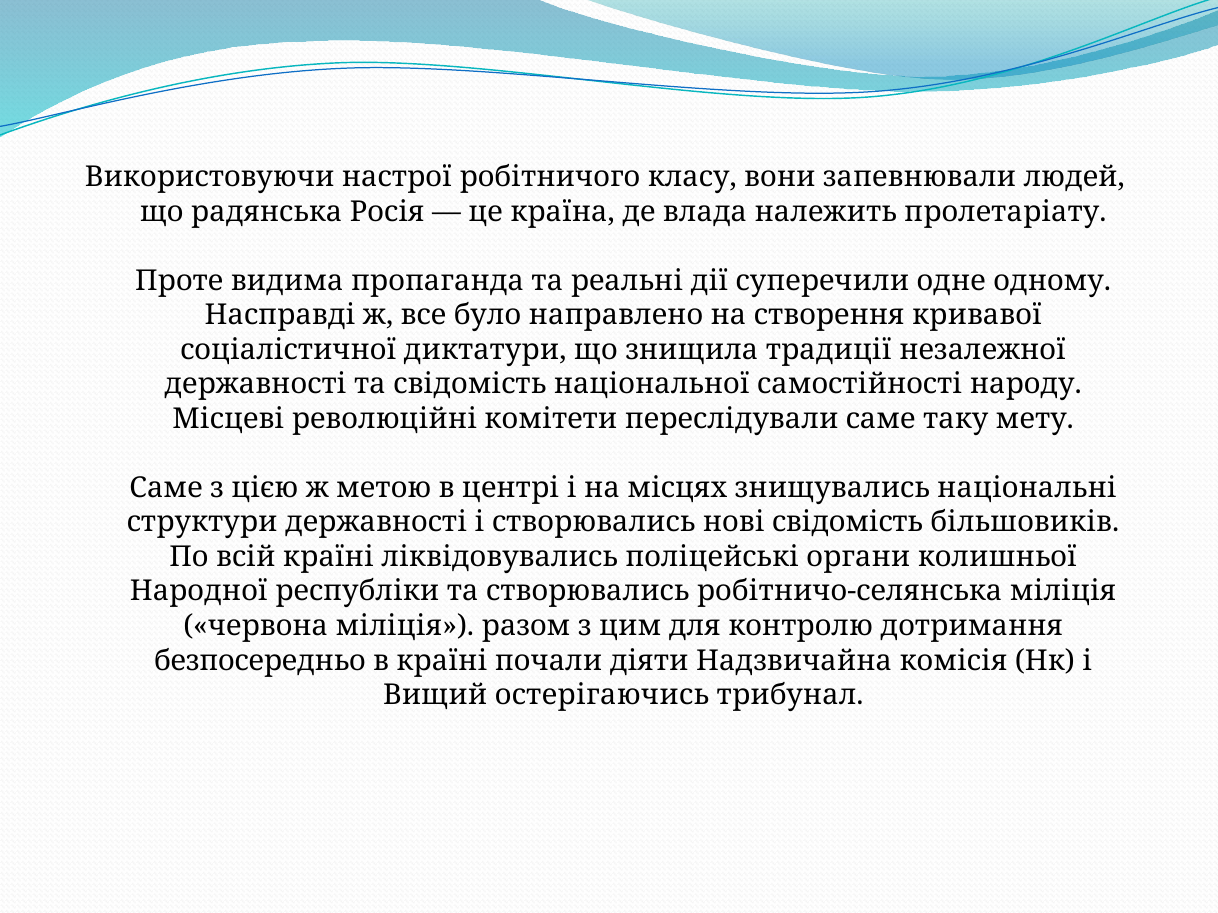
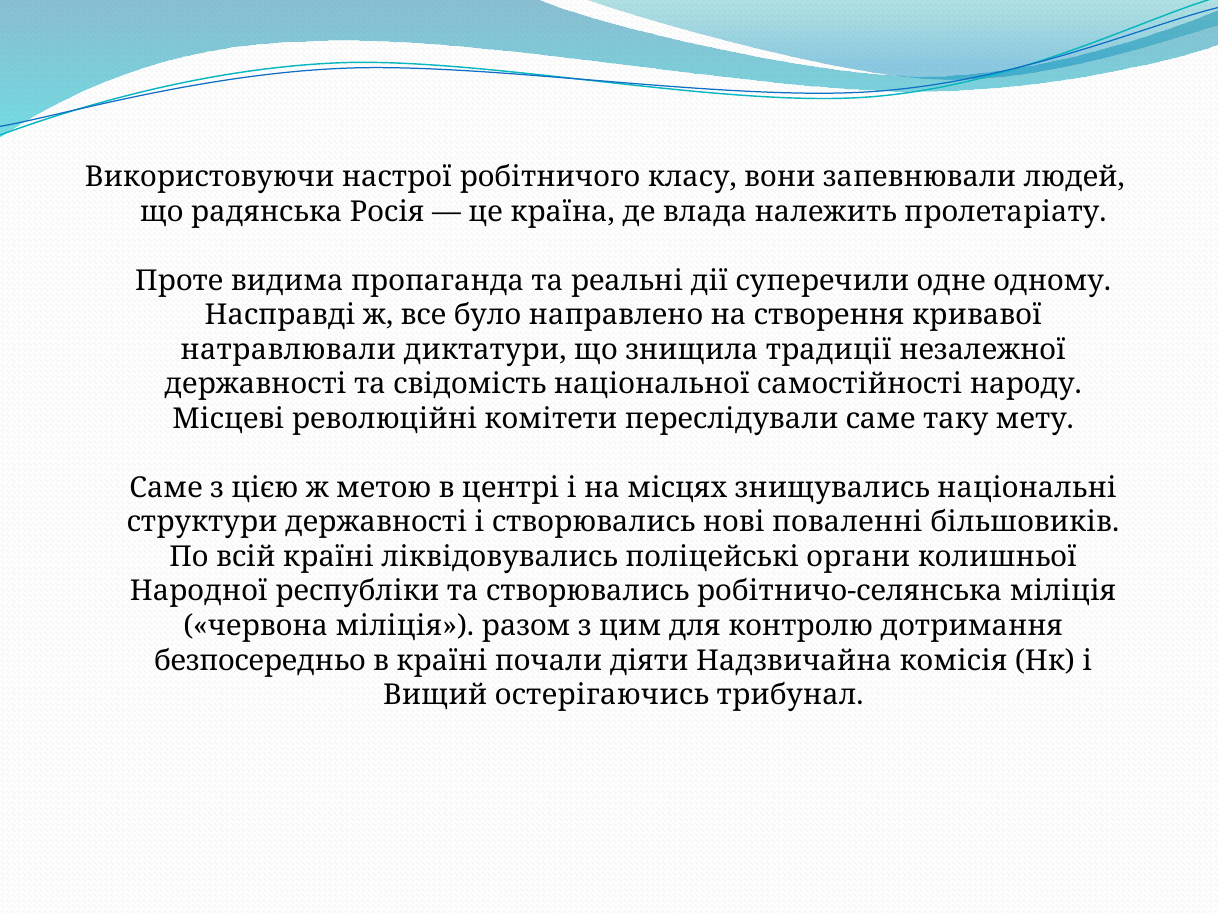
соціалістичної: соціалістичної -> натравлювали
нові свідомість: свідомість -> поваленні
